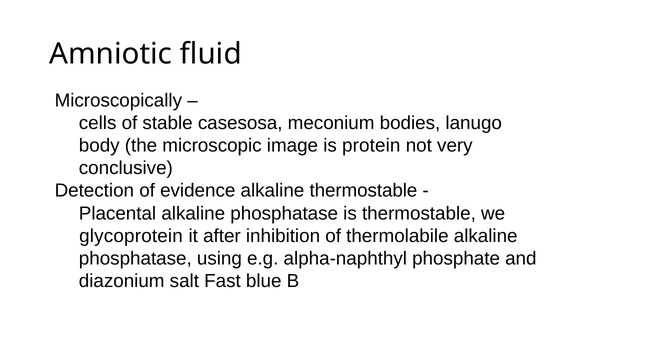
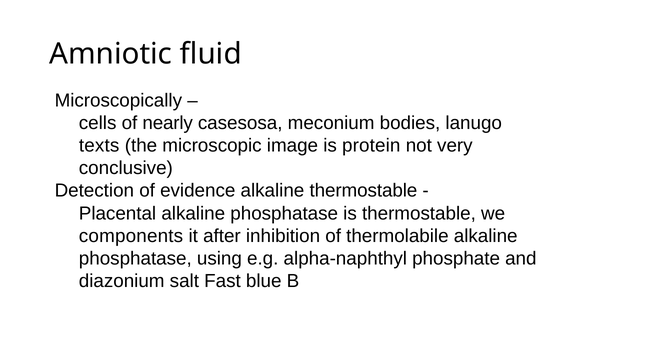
stable: stable -> nearly
body: body -> texts
glycoprotein: glycoprotein -> components
